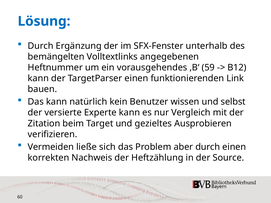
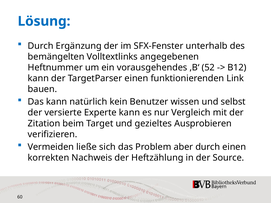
59: 59 -> 52
